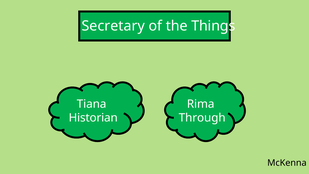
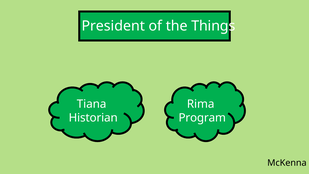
Secretary: Secretary -> President
Through: Through -> Program
